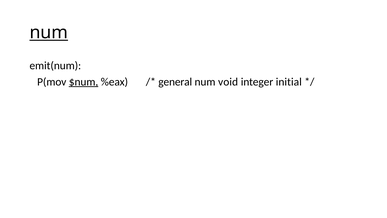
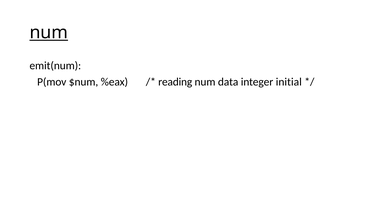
$num underline: present -> none
general: general -> reading
void: void -> data
